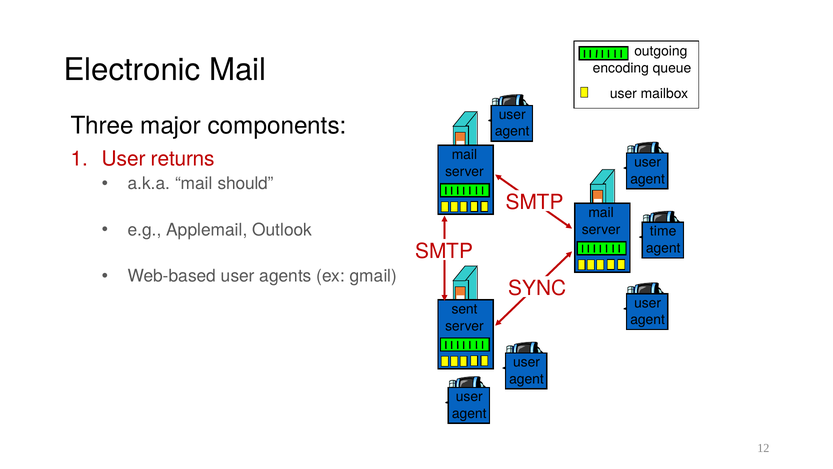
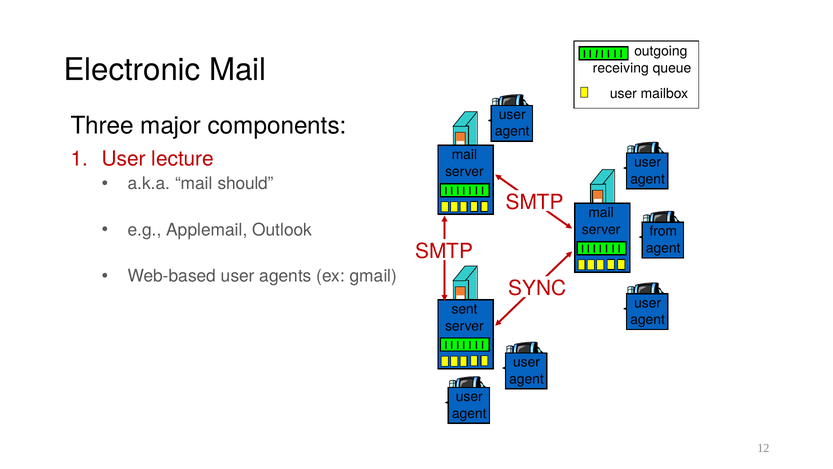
encoding: encoding -> receiving
returns: returns -> lecture
time: time -> from
